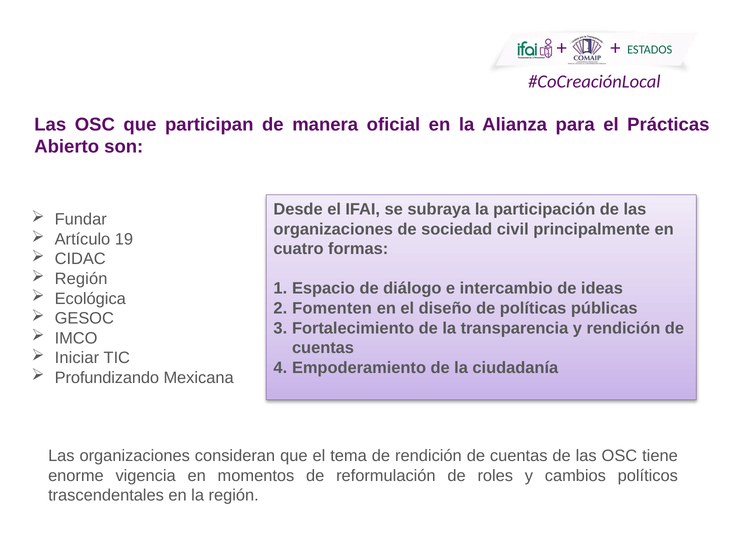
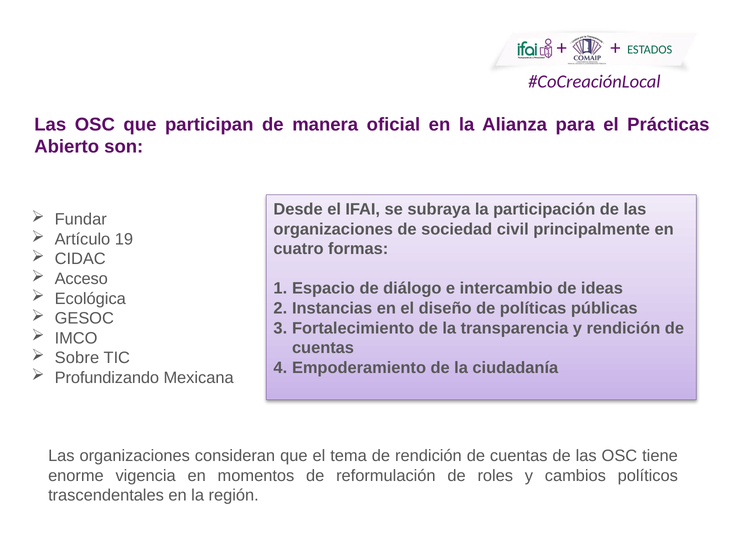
Región at (81, 279): Región -> Acceso
Fomenten: Fomenten -> Instancias
Iniciar: Iniciar -> Sobre
